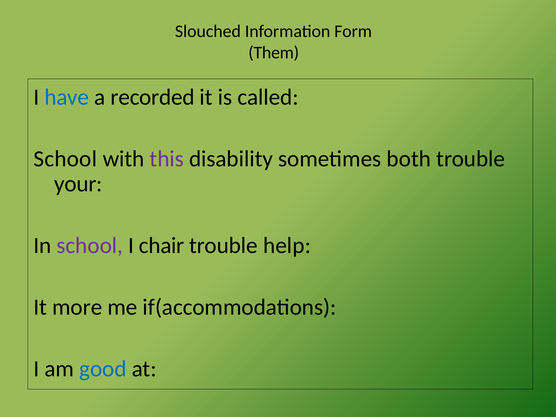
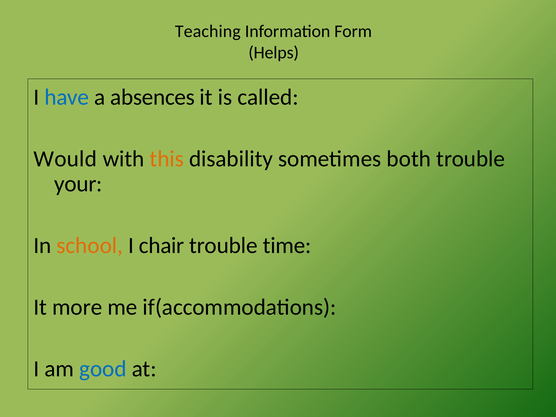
Slouched: Slouched -> Teaching
Them: Them -> Helps
recorded: recorded -> absences
School at (65, 159): School -> Would
this colour: purple -> orange
school at (90, 245) colour: purple -> orange
help: help -> time
